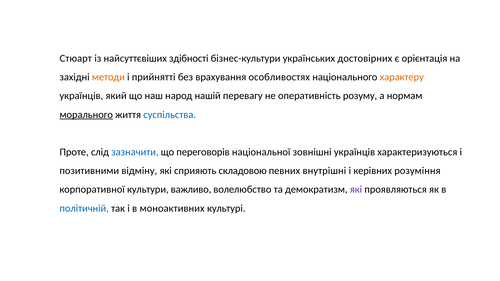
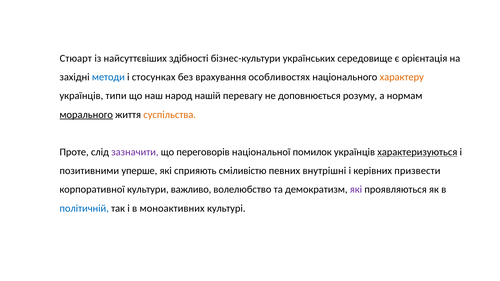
достовірних: достовірних -> середовище
методи colour: orange -> blue
прийнятті: прийнятті -> стосунках
який: який -> типи
оперативність: оперативність -> доповнюється
суспільства colour: blue -> orange
зазначити colour: blue -> purple
зовнішні: зовнішні -> помилок
характеризуються underline: none -> present
відміну: відміну -> уперше
складовою: складовою -> сміливістю
розуміння: розуміння -> призвести
